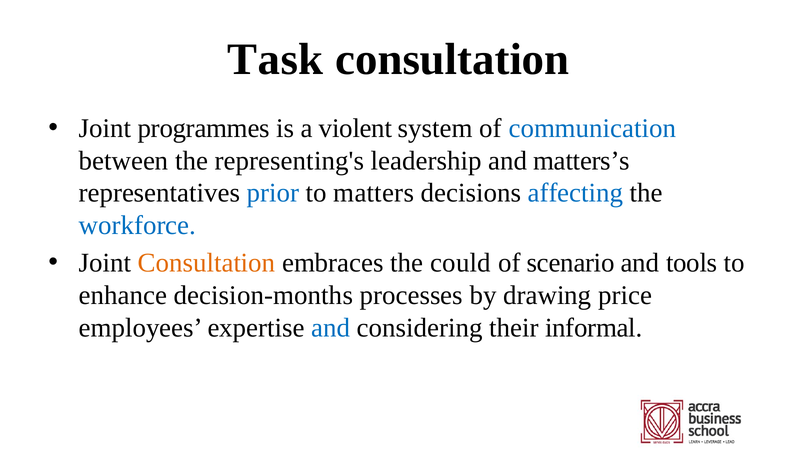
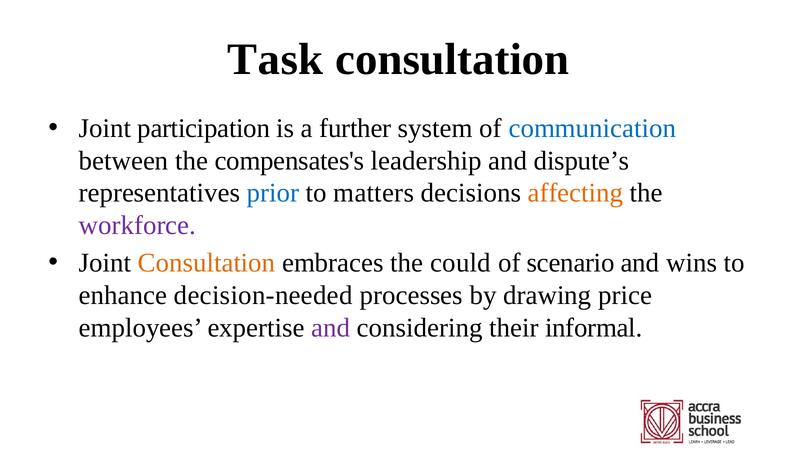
programmes: programmes -> participation
violent: violent -> further
representing's: representing's -> compensates's
matters’s: matters’s -> dispute’s
affecting colour: blue -> orange
workforce colour: blue -> purple
tools: tools -> wins
decision-months: decision-months -> decision-needed
and at (331, 327) colour: blue -> purple
